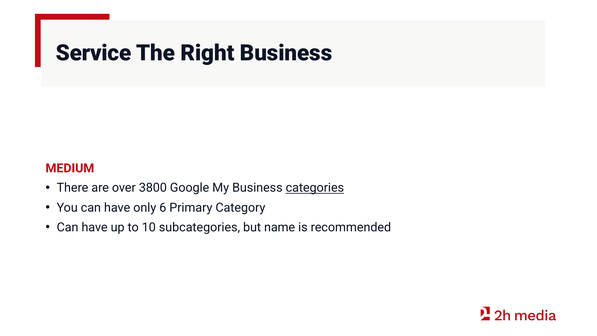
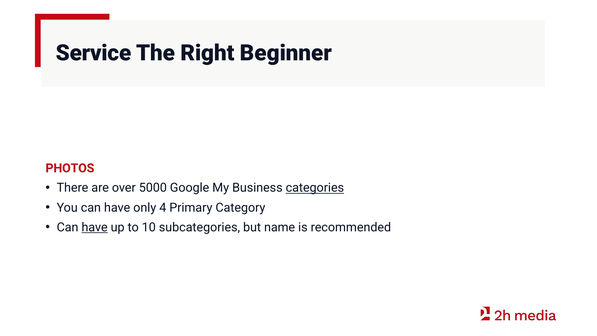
Right Business: Business -> Beginner
MEDIUM: MEDIUM -> PHOTOS
3800: 3800 -> 5000
6: 6 -> 4
have at (95, 227) underline: none -> present
